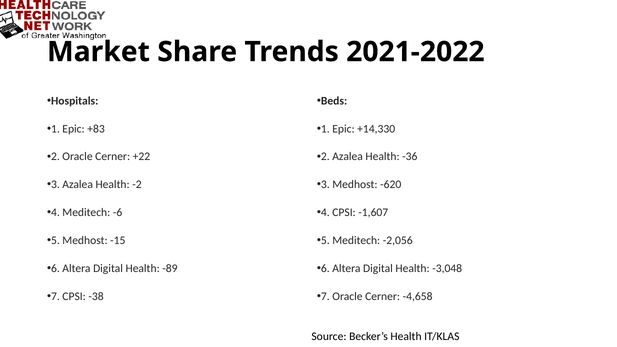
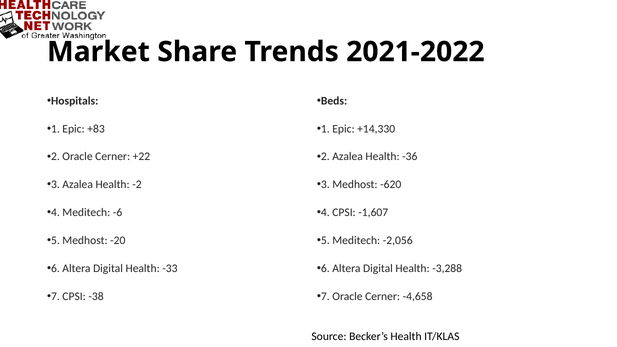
-15: -15 -> -20
-89: -89 -> -33
-3,048: -3,048 -> -3,288
